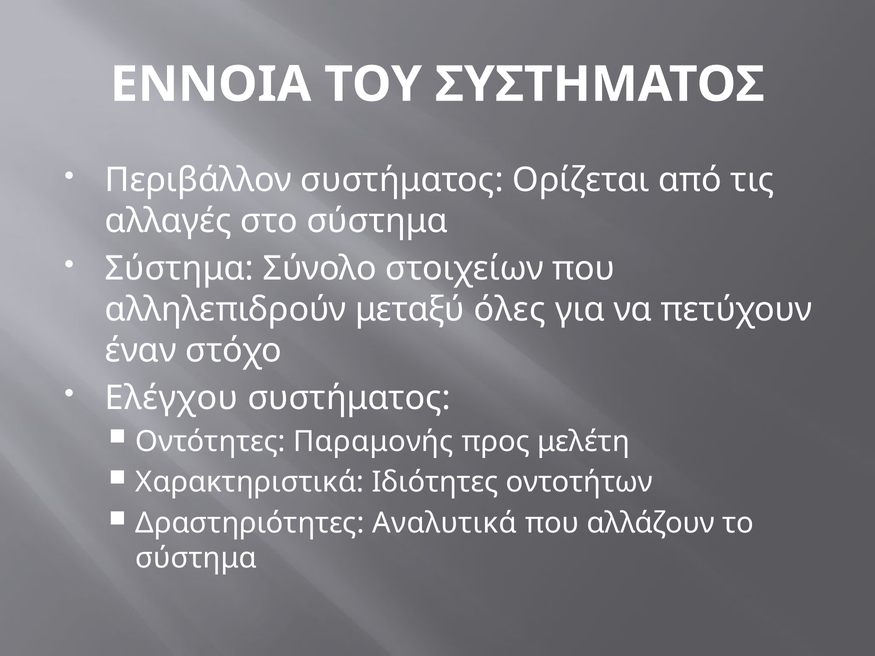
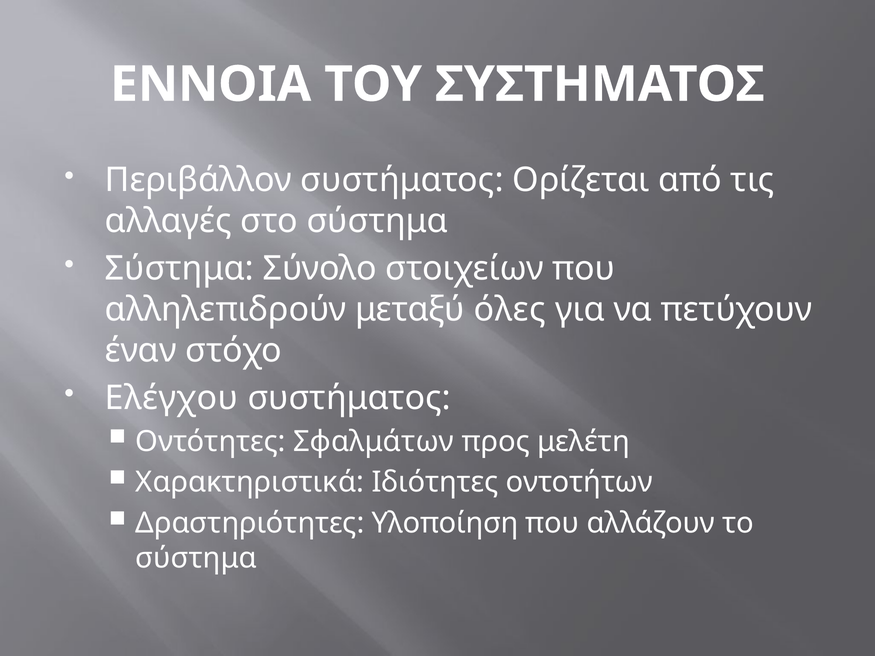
Παραμονής: Παραμονής -> Σφαλμάτων
Αναλυτικά: Αναλυτικά -> Υλοποίηση
